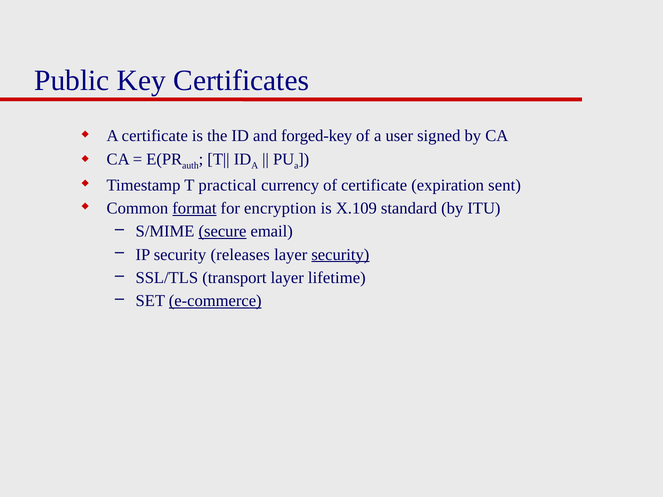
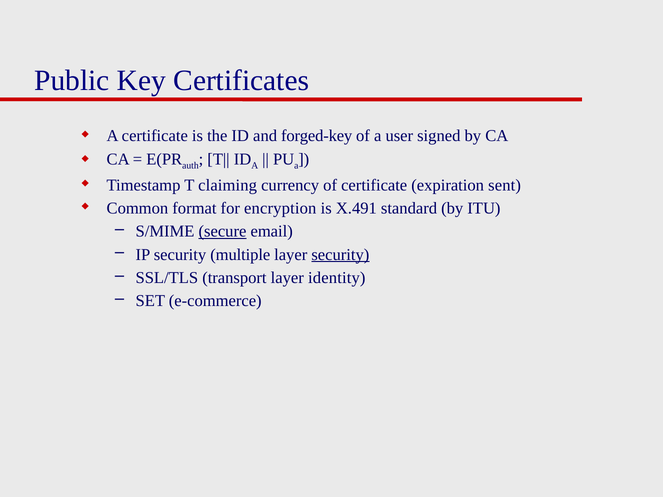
practical: practical -> claiming
format underline: present -> none
X.109: X.109 -> X.491
releases: releases -> multiple
lifetime: lifetime -> identity
e-commerce underline: present -> none
